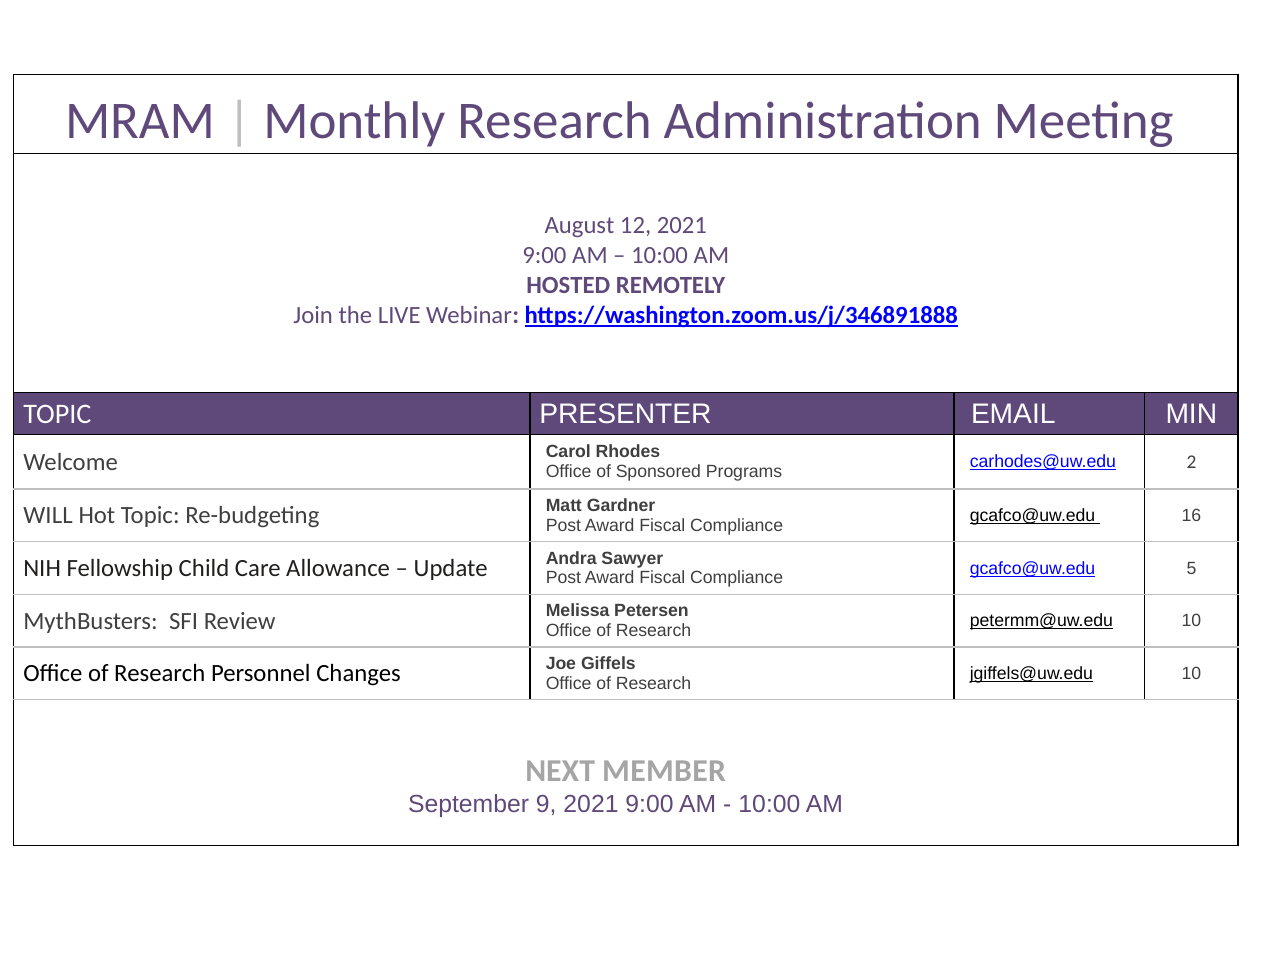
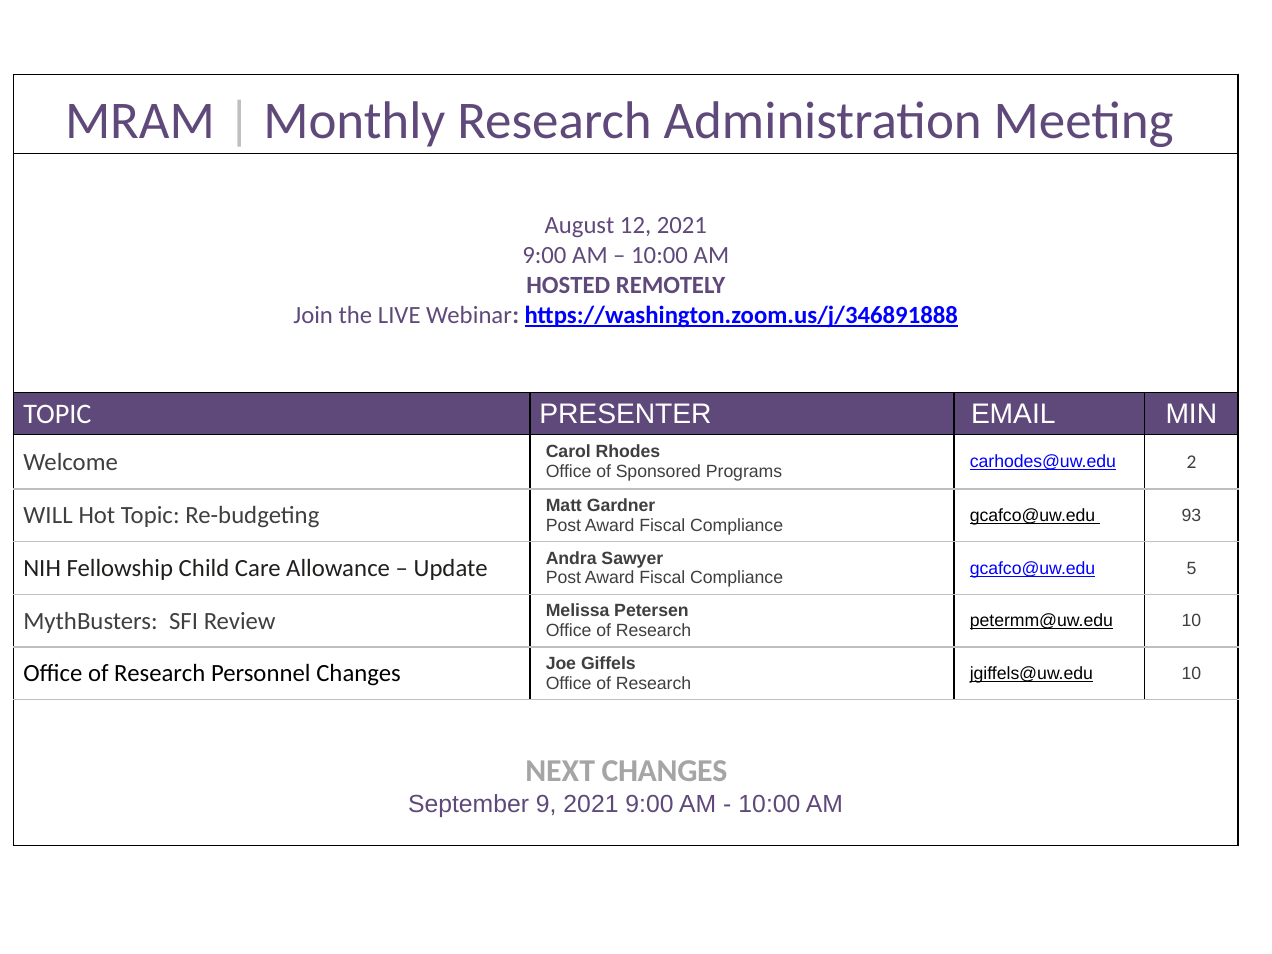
16: 16 -> 93
NEXT MEMBER: MEMBER -> CHANGES
